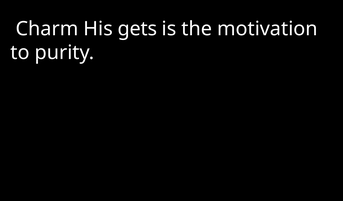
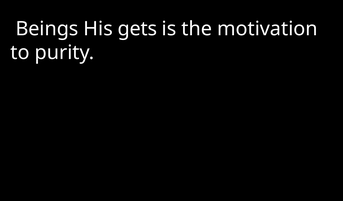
Charm: Charm -> Beings
